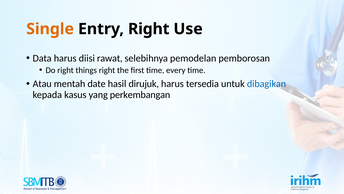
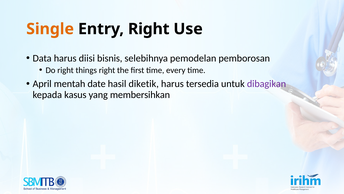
rawat: rawat -> bisnis
Atau: Atau -> April
dirujuk: dirujuk -> diketik
dibagikan colour: blue -> purple
perkembangan: perkembangan -> membersihkan
